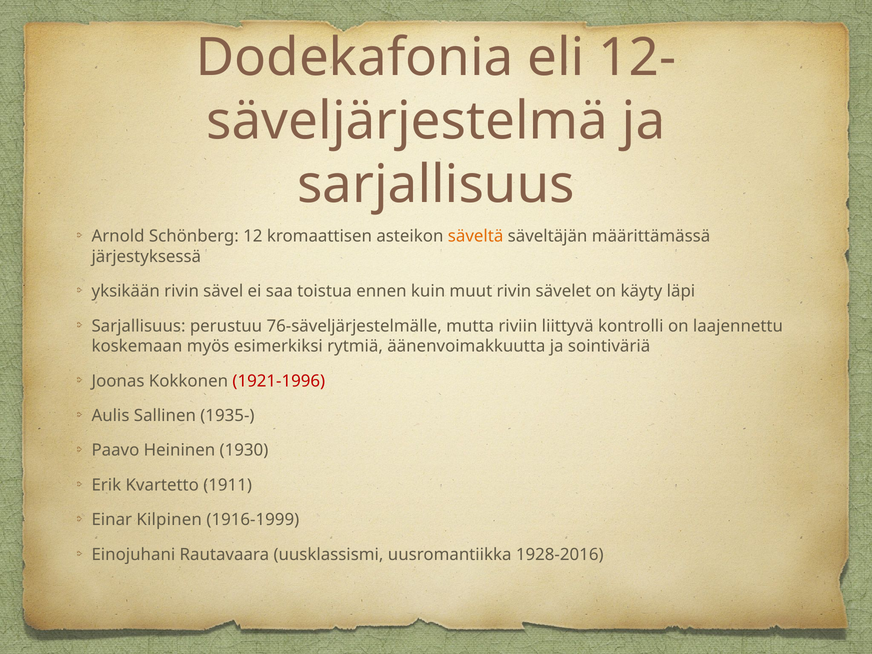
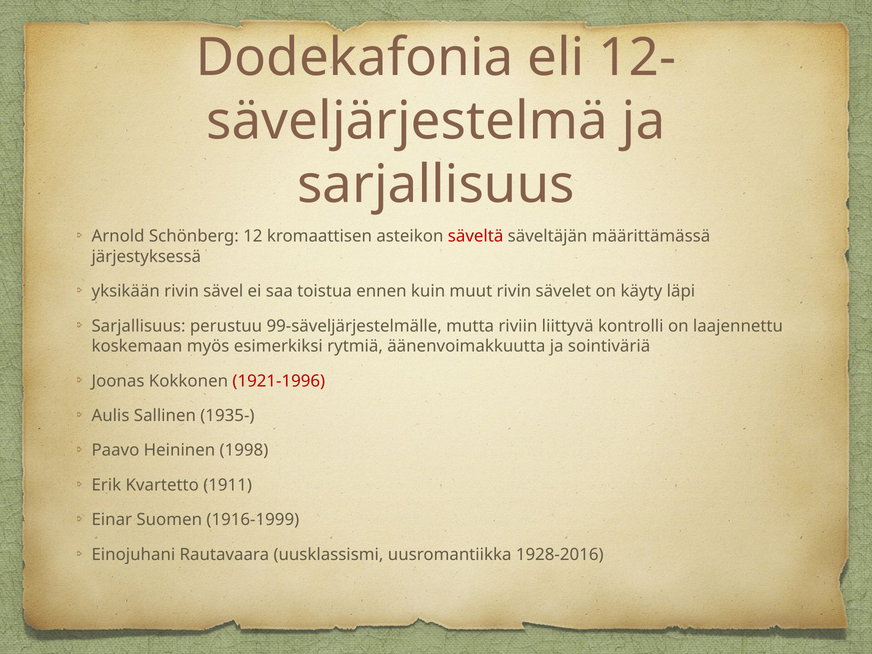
säveltä colour: orange -> red
76-säveljärjestelmälle: 76-säveljärjestelmälle -> 99-säveljärjestelmälle
1930: 1930 -> 1998
Kilpinen: Kilpinen -> Suomen
